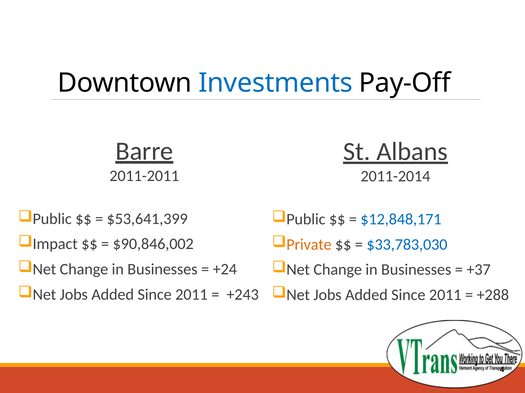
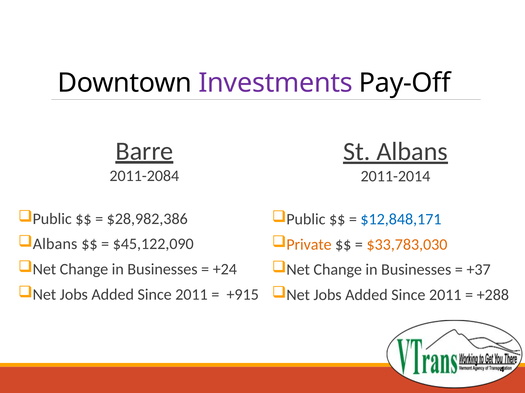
Investments colour: blue -> purple
2011-2011: 2011-2011 -> 2011-2084
$53,641,399: $53,641,399 -> $28,982,386
Impact at (55, 244): Impact -> Albans
$90,846,002: $90,846,002 -> $45,122,090
$33,783,030 colour: blue -> orange
+243: +243 -> +915
